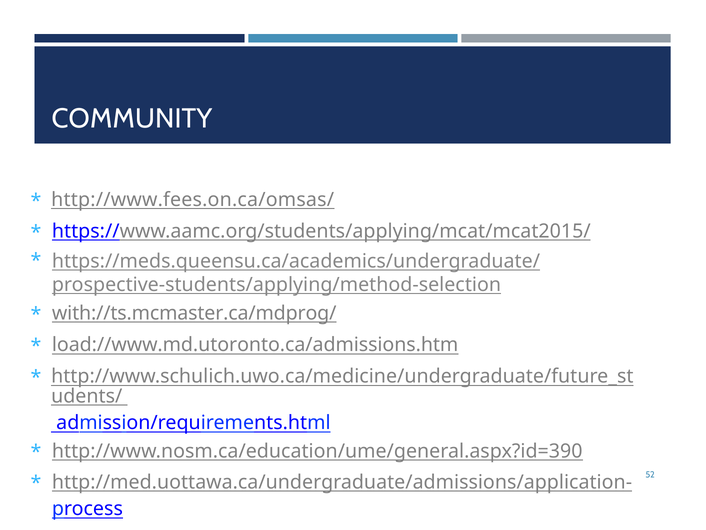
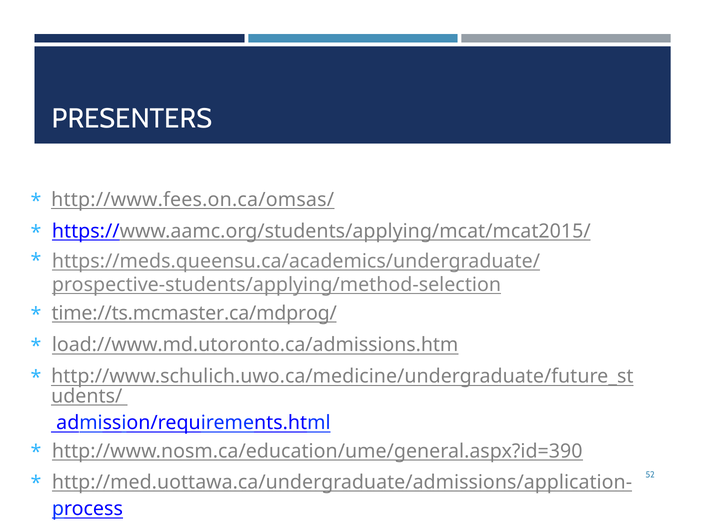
COMMUNITY: COMMUNITY -> PRESENTERS
with://ts.mcmaster.ca/mdprog/: with://ts.mcmaster.ca/mdprog/ -> time://ts.mcmaster.ca/mdprog/
